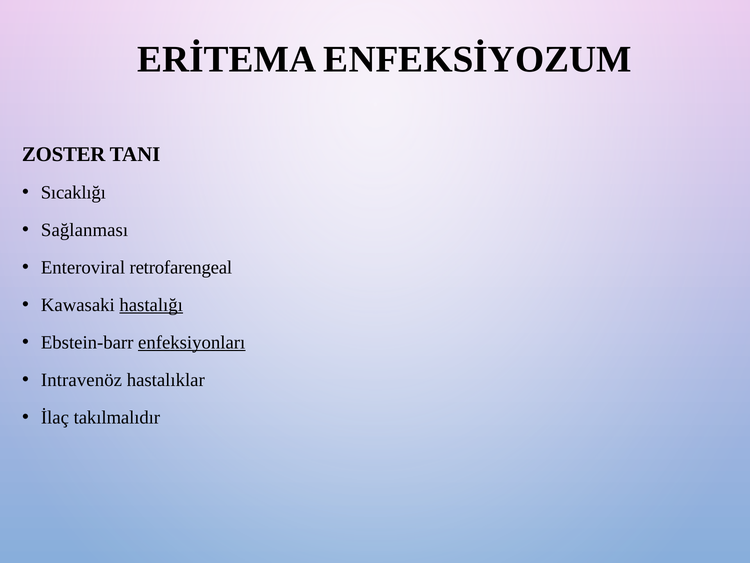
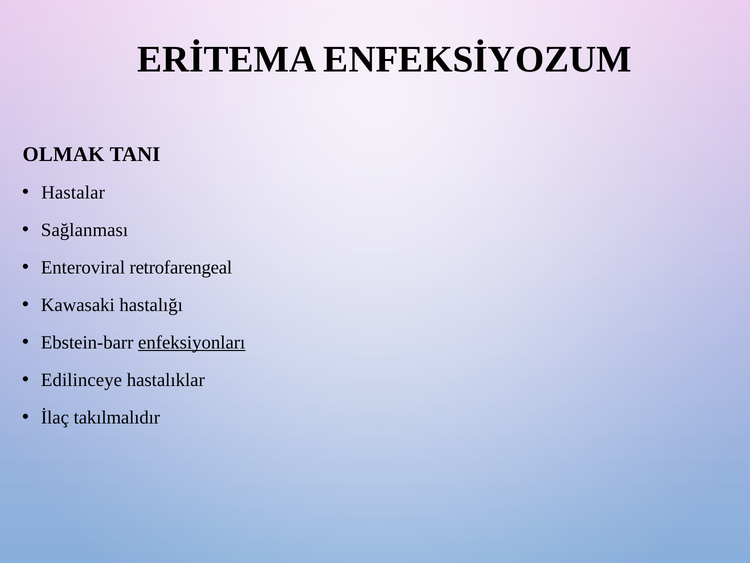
ZOSTER: ZOSTER -> OLMAK
Sıcaklığı: Sıcaklığı -> Hastalar
hastalığı underline: present -> none
Intravenöz: Intravenöz -> Edilinceye
